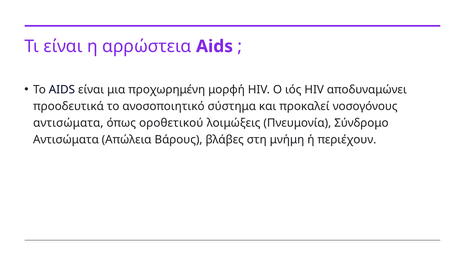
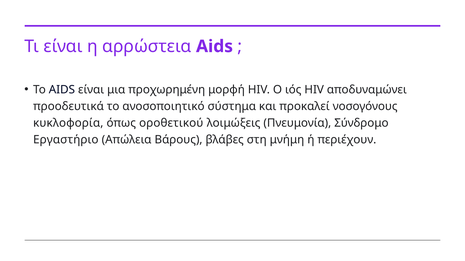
αντισώματα at (68, 123): αντισώματα -> κυκλοφορία
Αντισώματα at (66, 140): Αντισώματα -> Εργαστήριο
